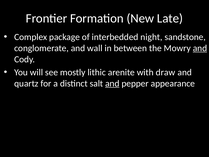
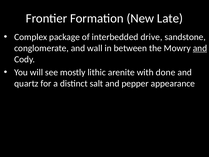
night: night -> drive
draw: draw -> done
and at (112, 83) underline: present -> none
